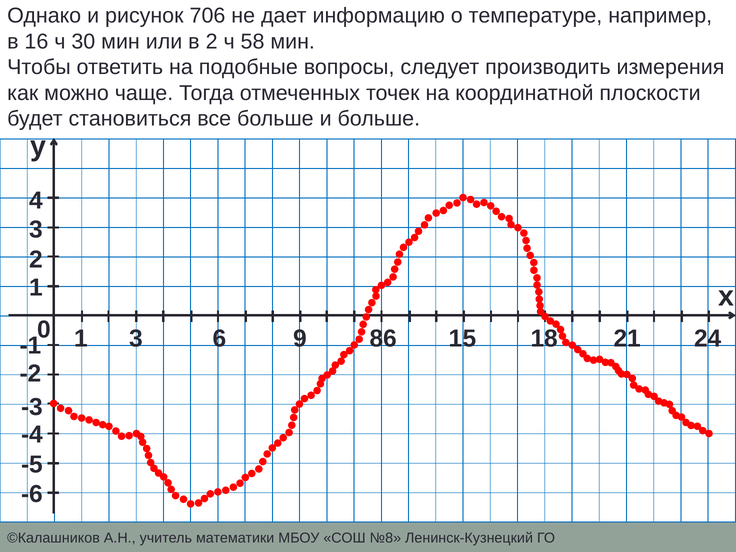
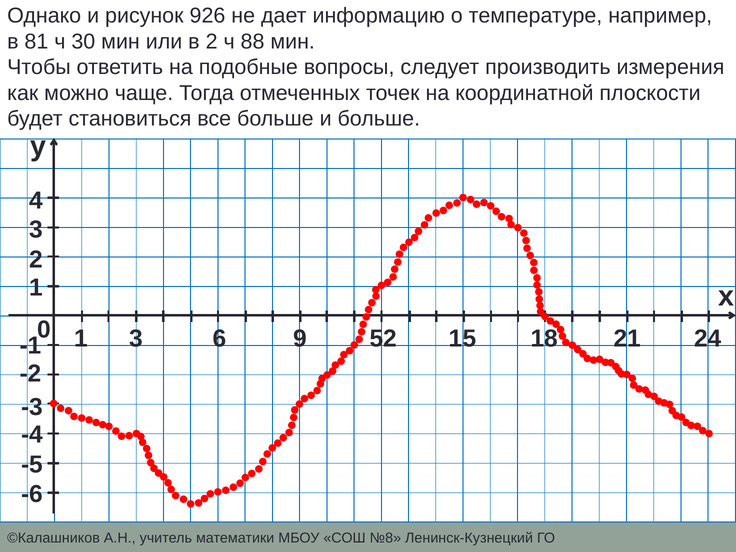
706: 706 -> 926
16: 16 -> 81
58: 58 -> 88
86: 86 -> 52
